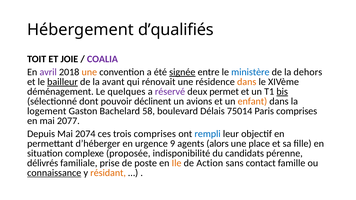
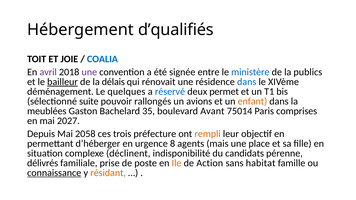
COALIA colour: purple -> blue
une at (89, 72) colour: orange -> purple
signée underline: present -> none
dehors: dehors -> publics
avant: avant -> délais
dans at (247, 82) colour: orange -> blue
réservé colour: purple -> blue
bis underline: present -> none
dont: dont -> suite
déclinent: déclinent -> rallongés
logement: logement -> meublées
58: 58 -> 35
Délais: Délais -> Avant
2077: 2077 -> 2027
2074: 2074 -> 2058
trois comprises: comprises -> préfecture
rempli colour: blue -> orange
9: 9 -> 8
alors: alors -> mais
proposée: proposée -> déclinent
contact: contact -> habitat
